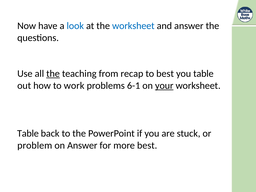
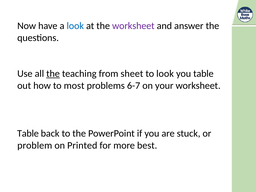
worksheet at (133, 26) colour: blue -> purple
recap: recap -> sheet
to best: best -> look
work: work -> most
6-1: 6-1 -> 6-7
your underline: present -> none
on Answer: Answer -> Printed
